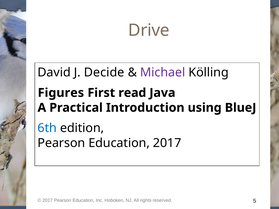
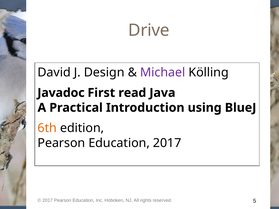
Decide: Decide -> Design
Figures: Figures -> Javadoc
6th colour: blue -> orange
